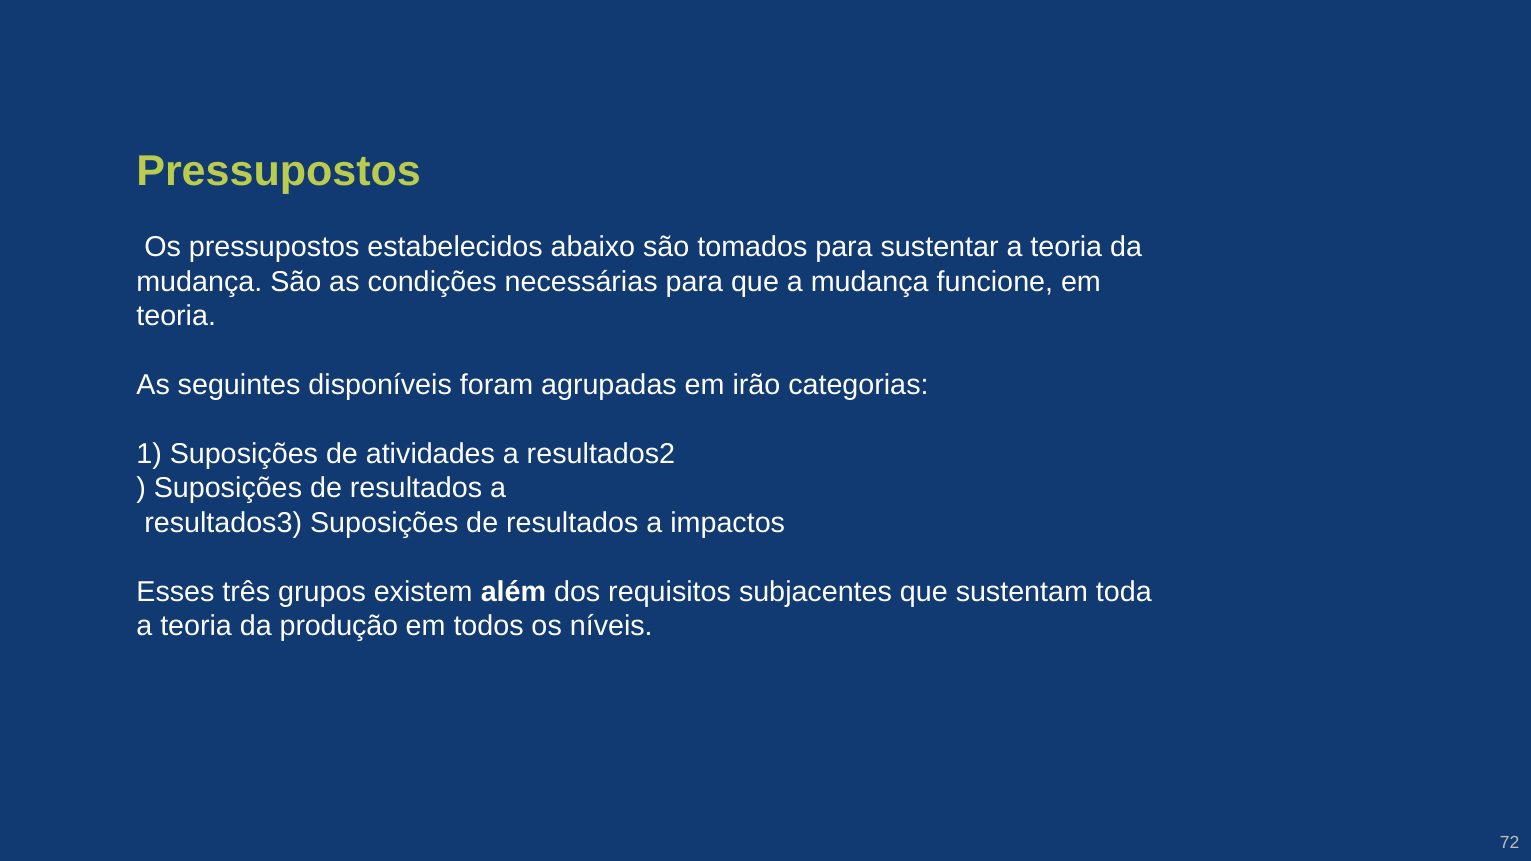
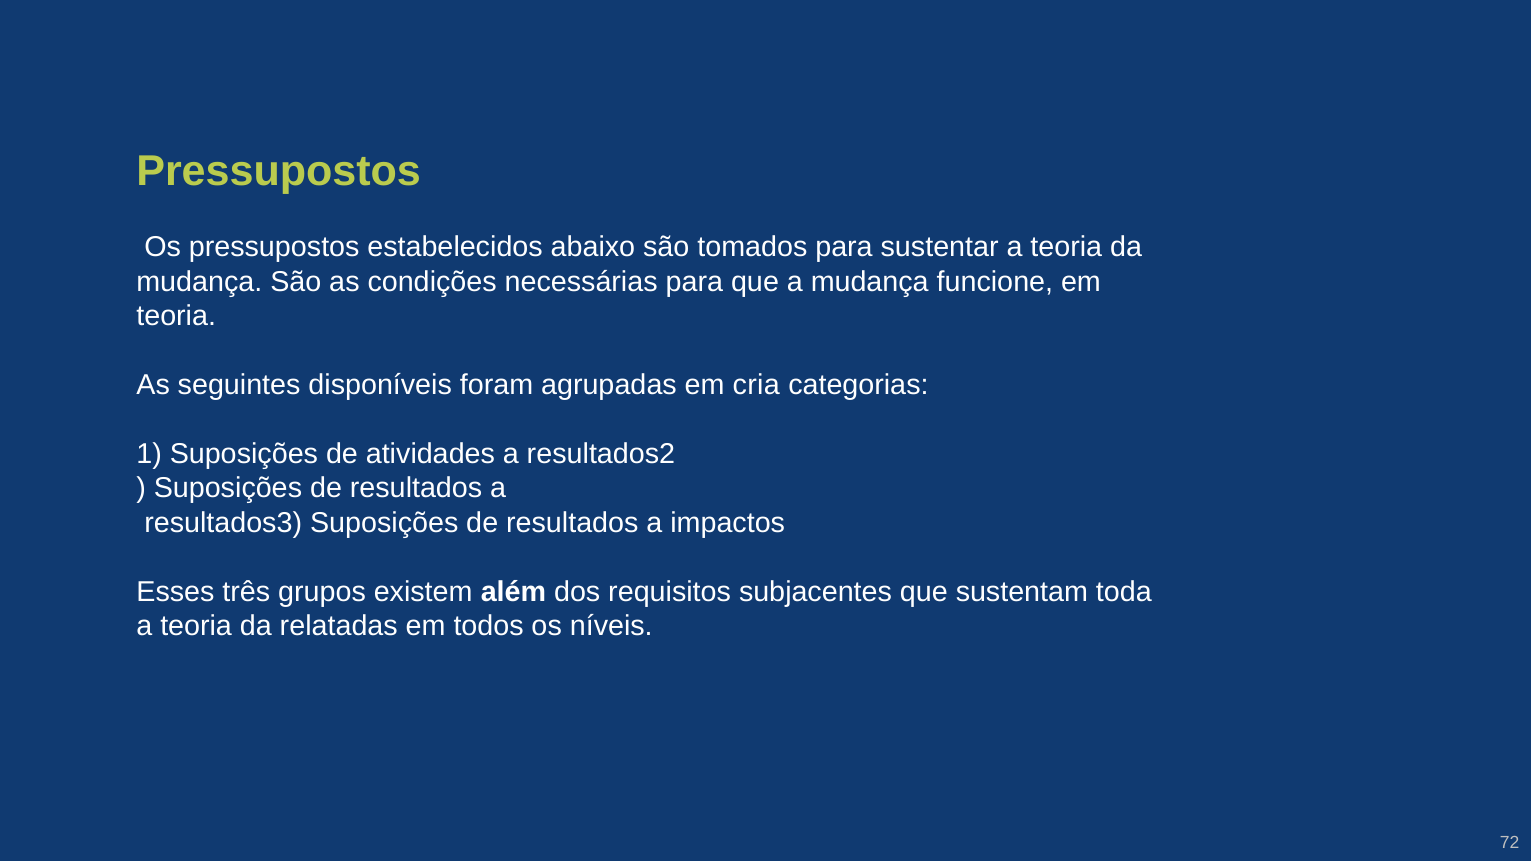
irão: irão -> cria
produção: produção -> relatadas
